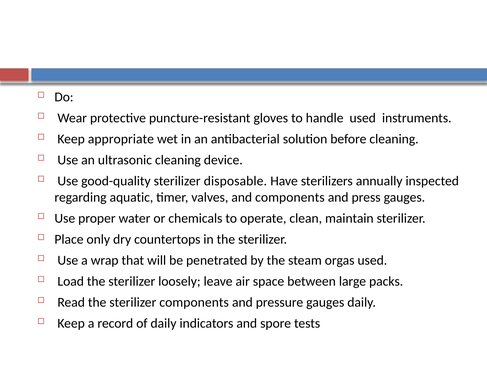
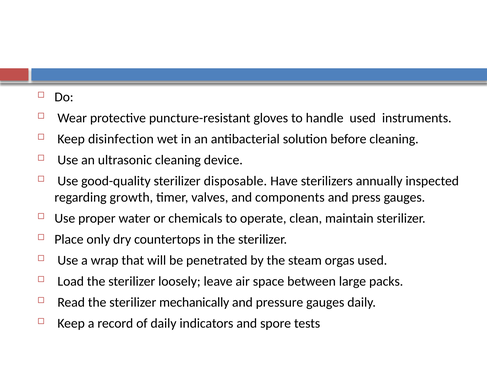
appropriate: appropriate -> disinfection
aquatic: aquatic -> growth
sterilizer components: components -> mechanically
